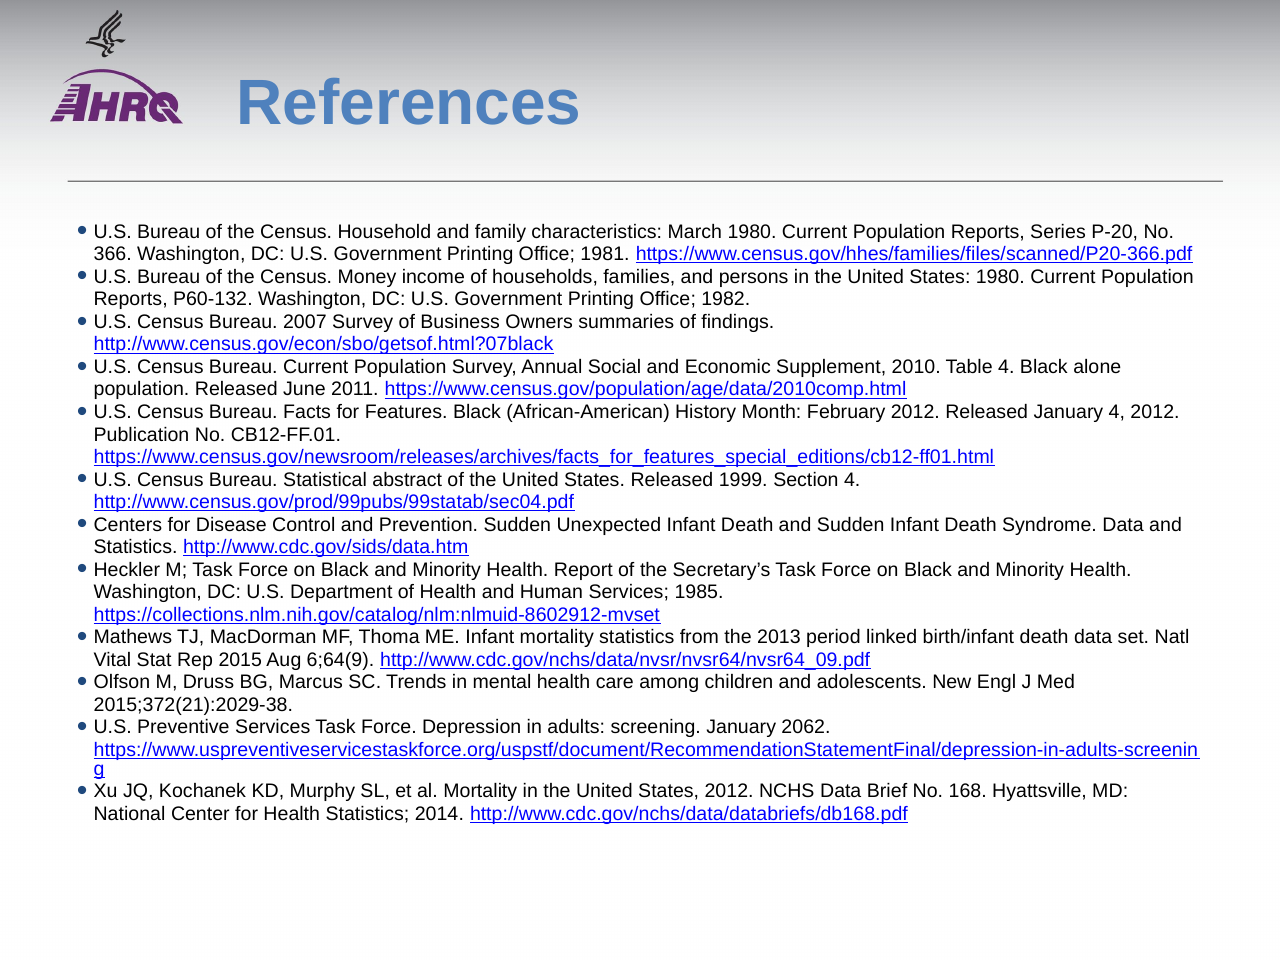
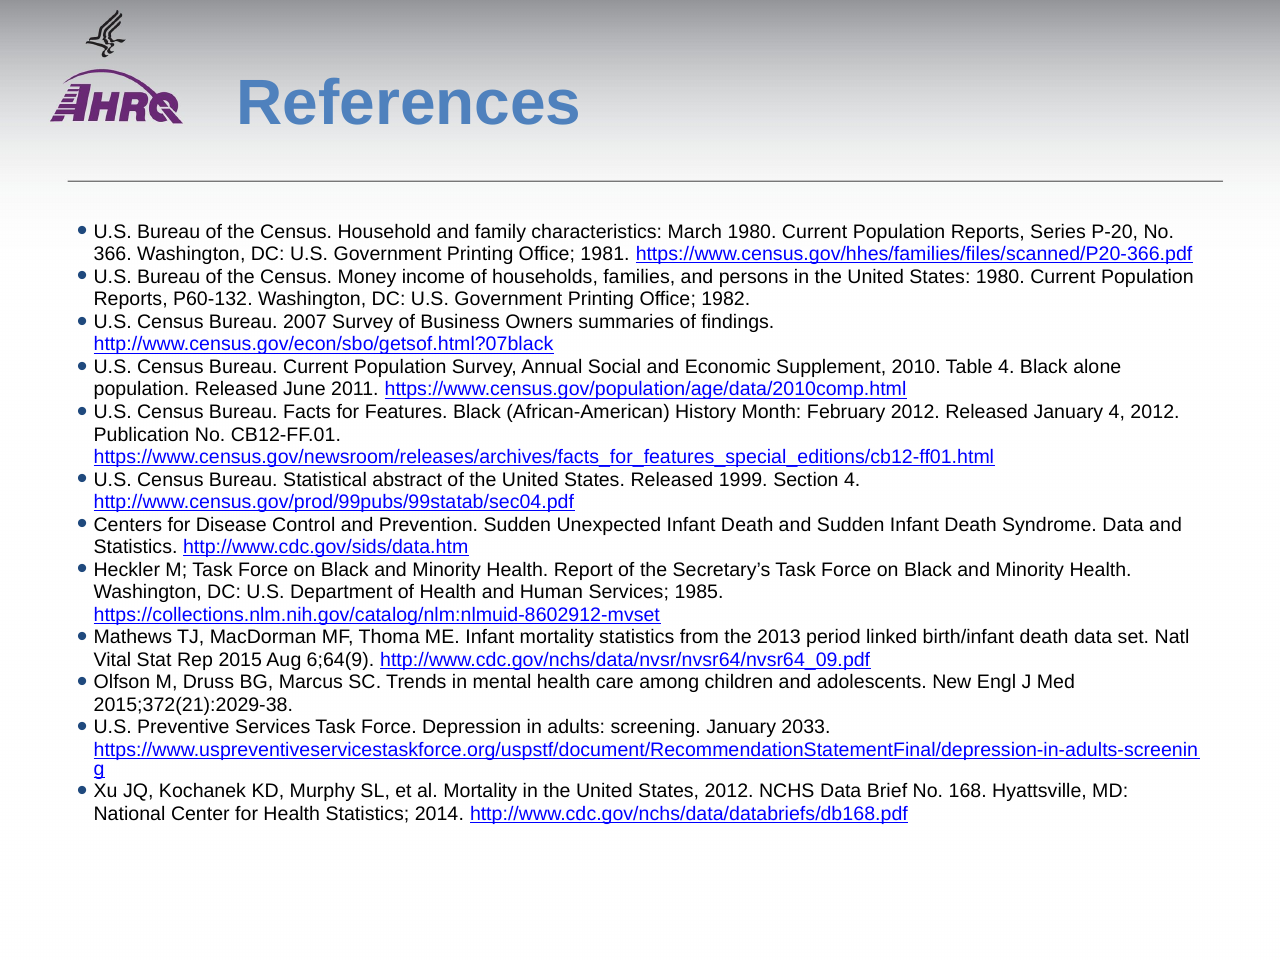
2062: 2062 -> 2033
